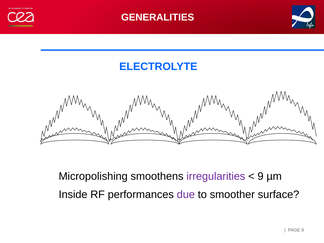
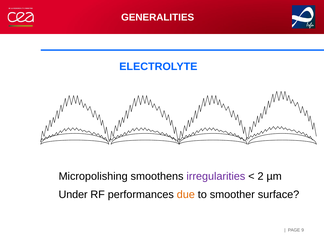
9 at (261, 176): 9 -> 2
Inside: Inside -> Under
due colour: purple -> orange
